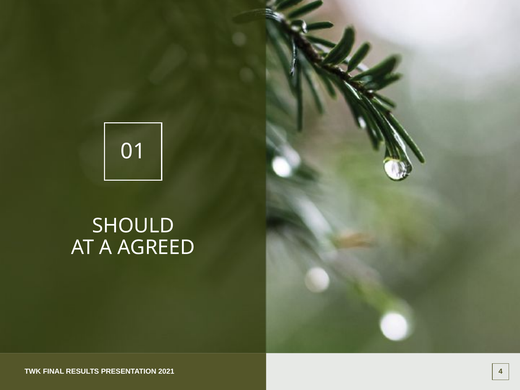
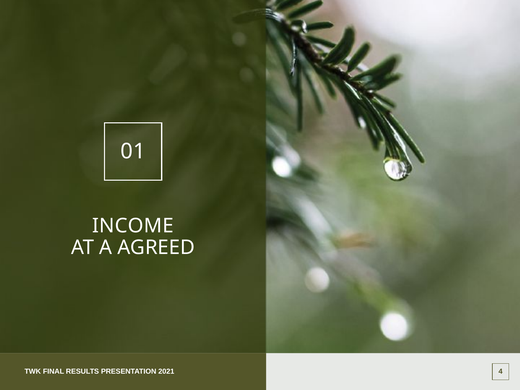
SHOULD: SHOULD -> INCOME
